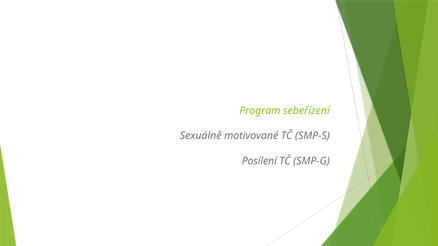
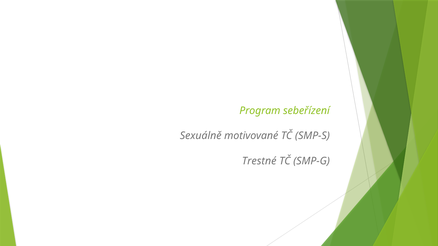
Posílení: Posílení -> Trestné
